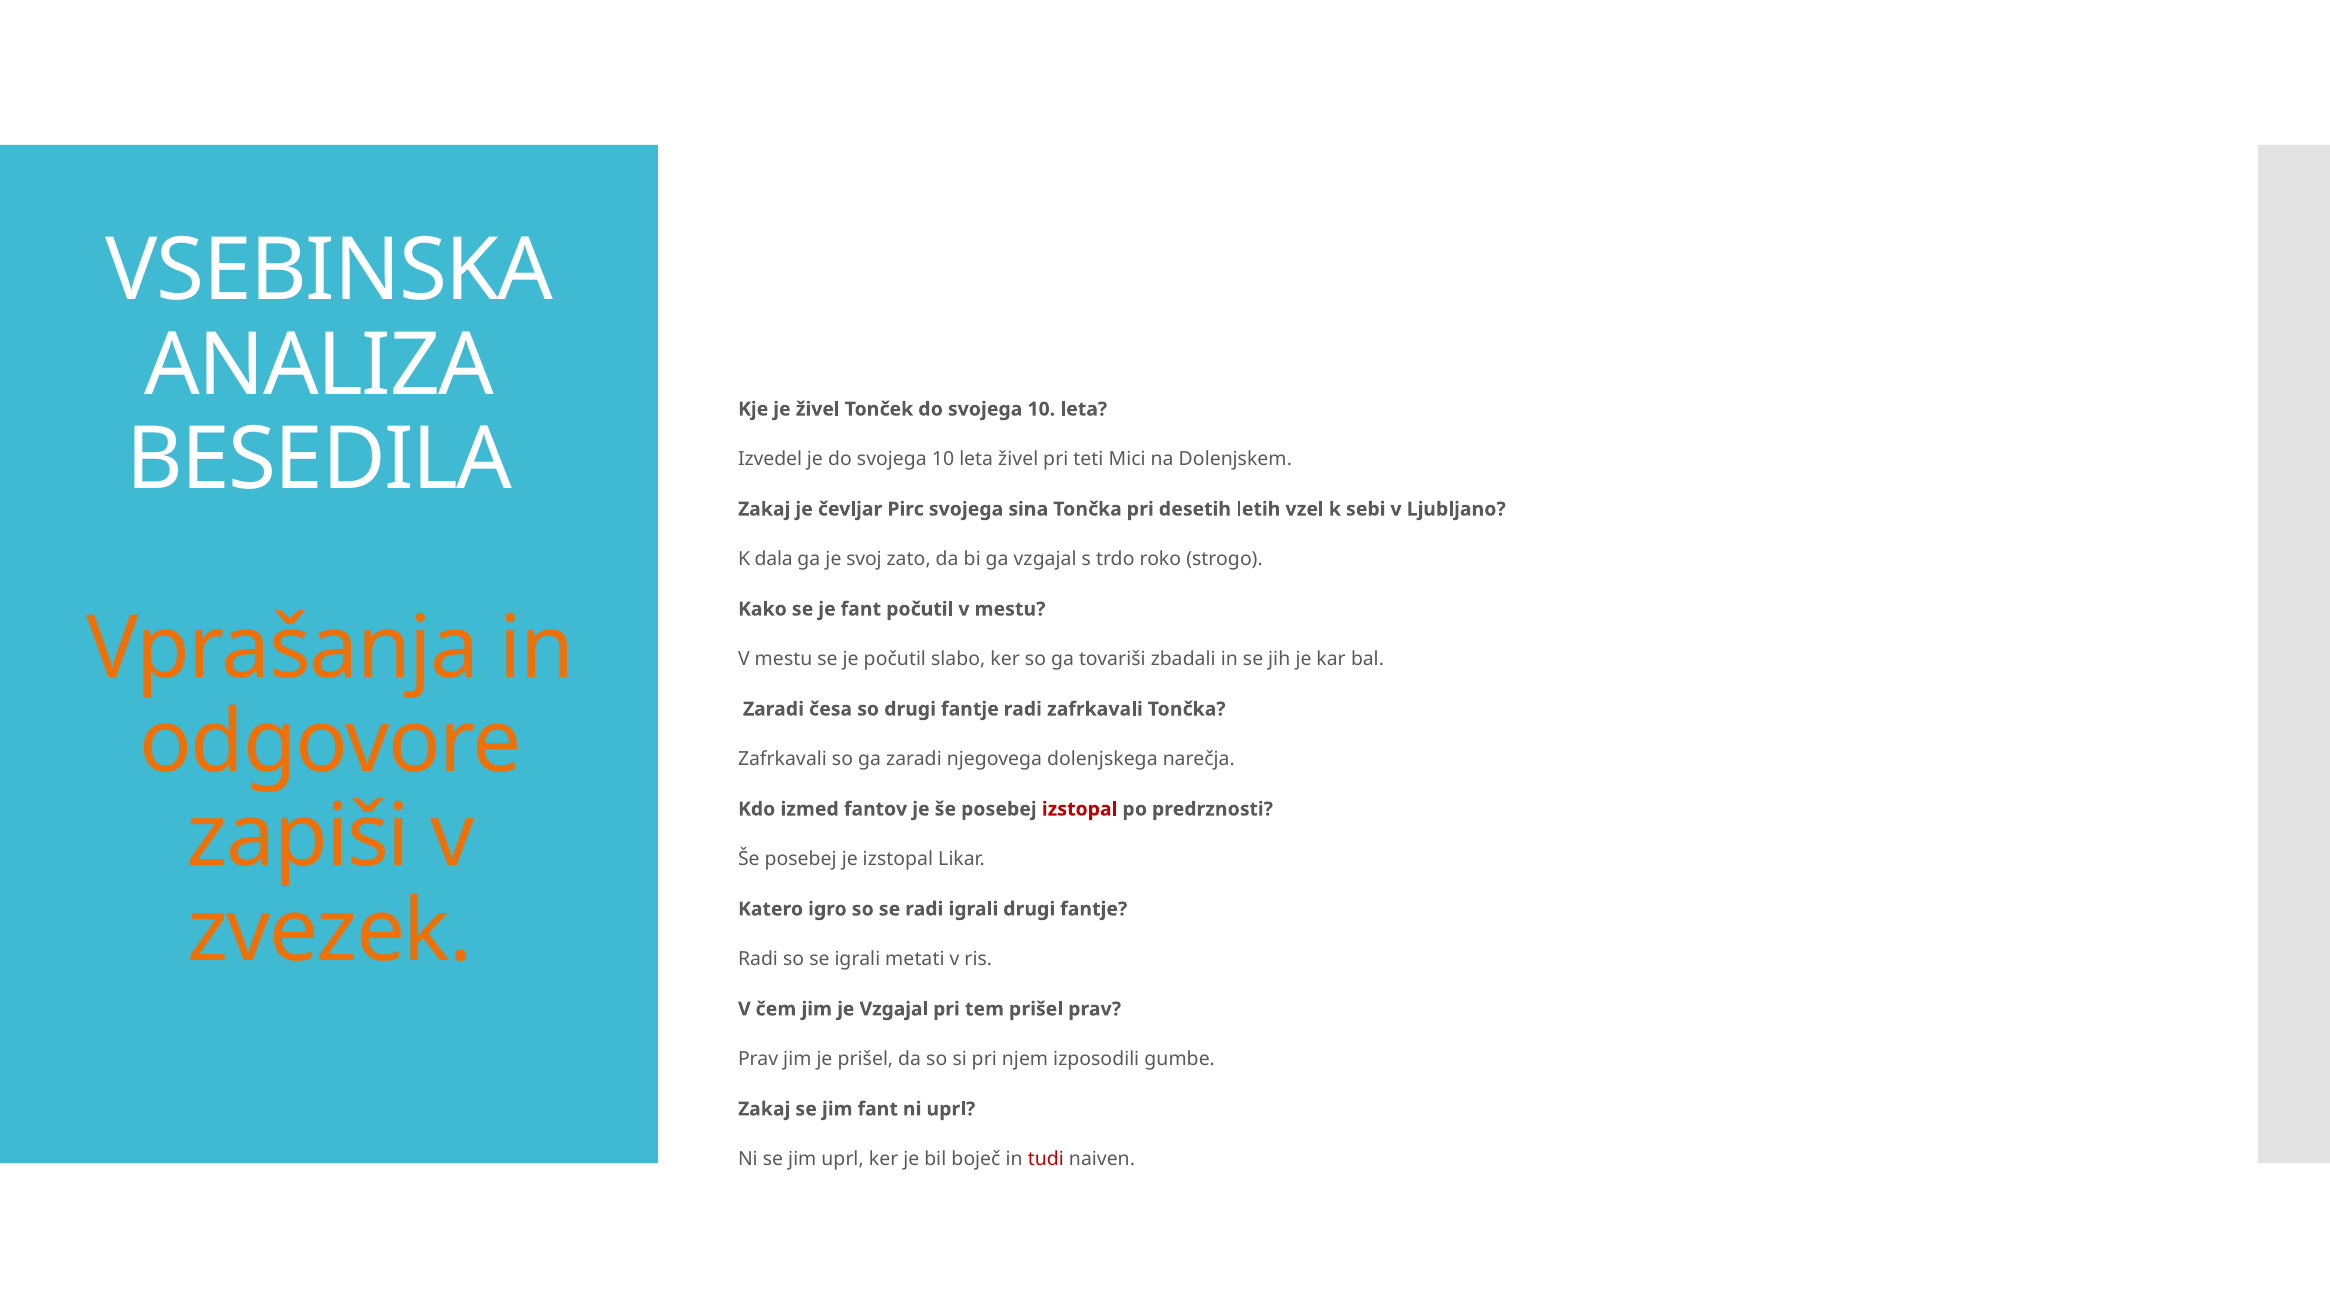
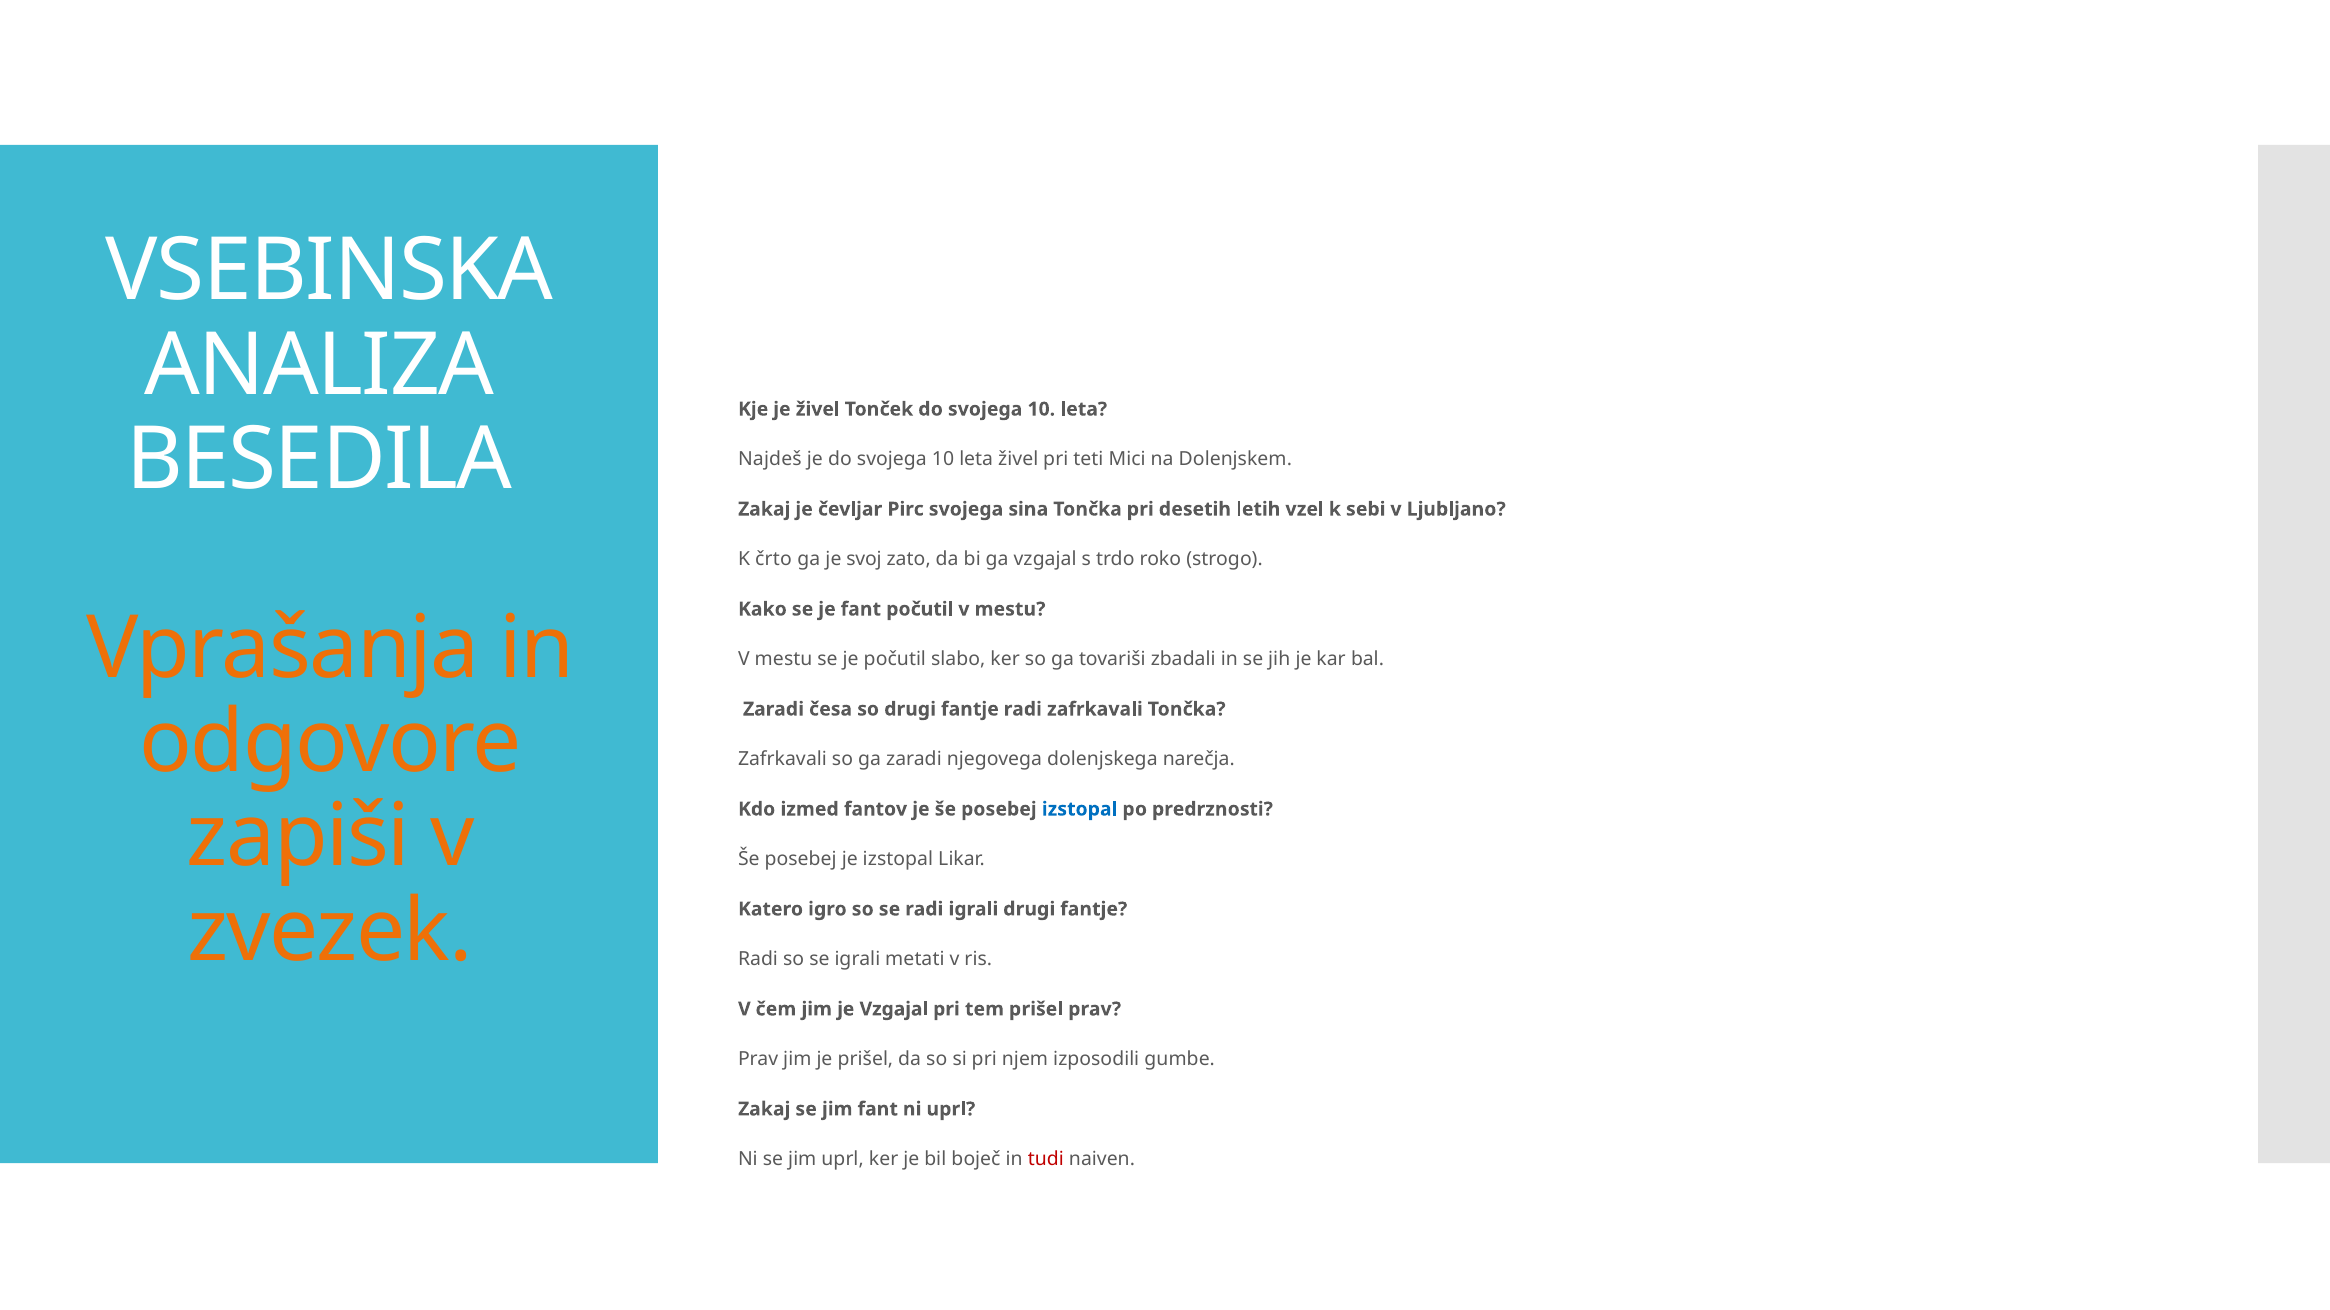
Izvedel: Izvedel -> Najdeš
dala: dala -> črto
izstopal at (1080, 809) colour: red -> blue
